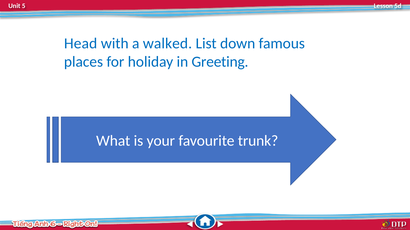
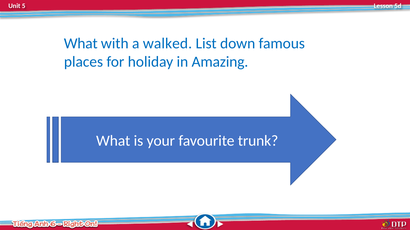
Head at (81, 44): Head -> What
Greeting: Greeting -> Amazing
